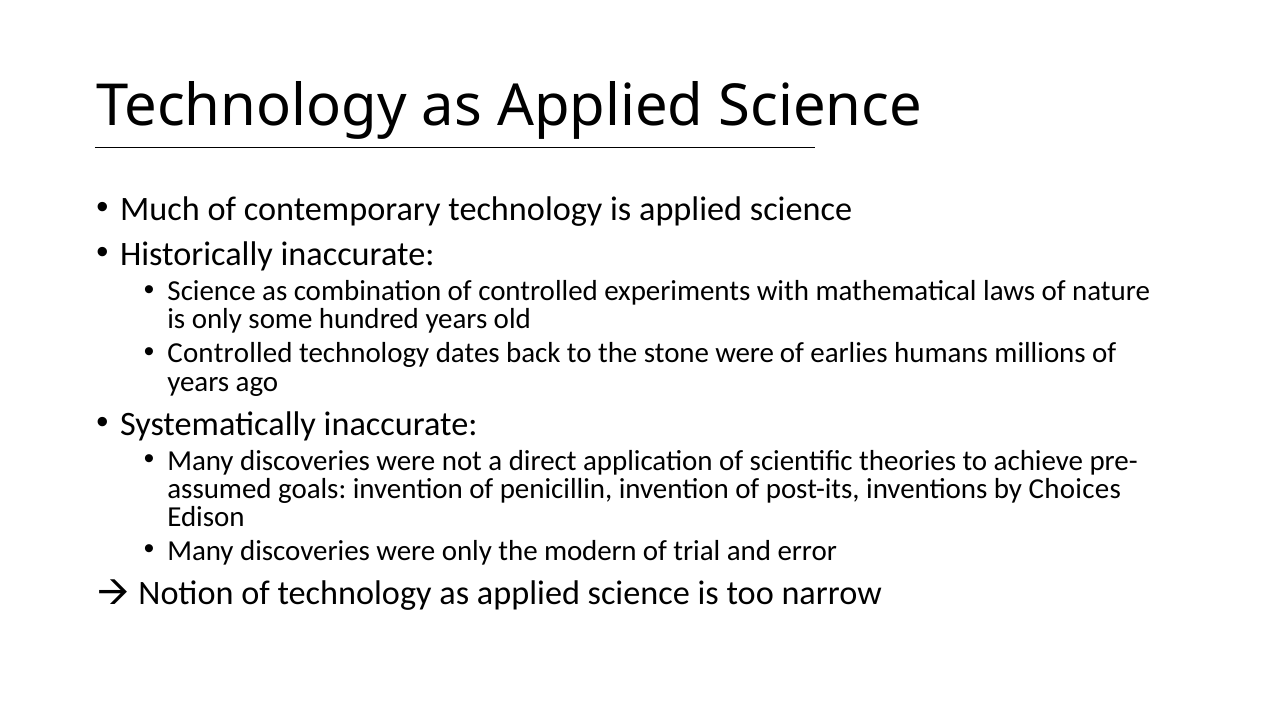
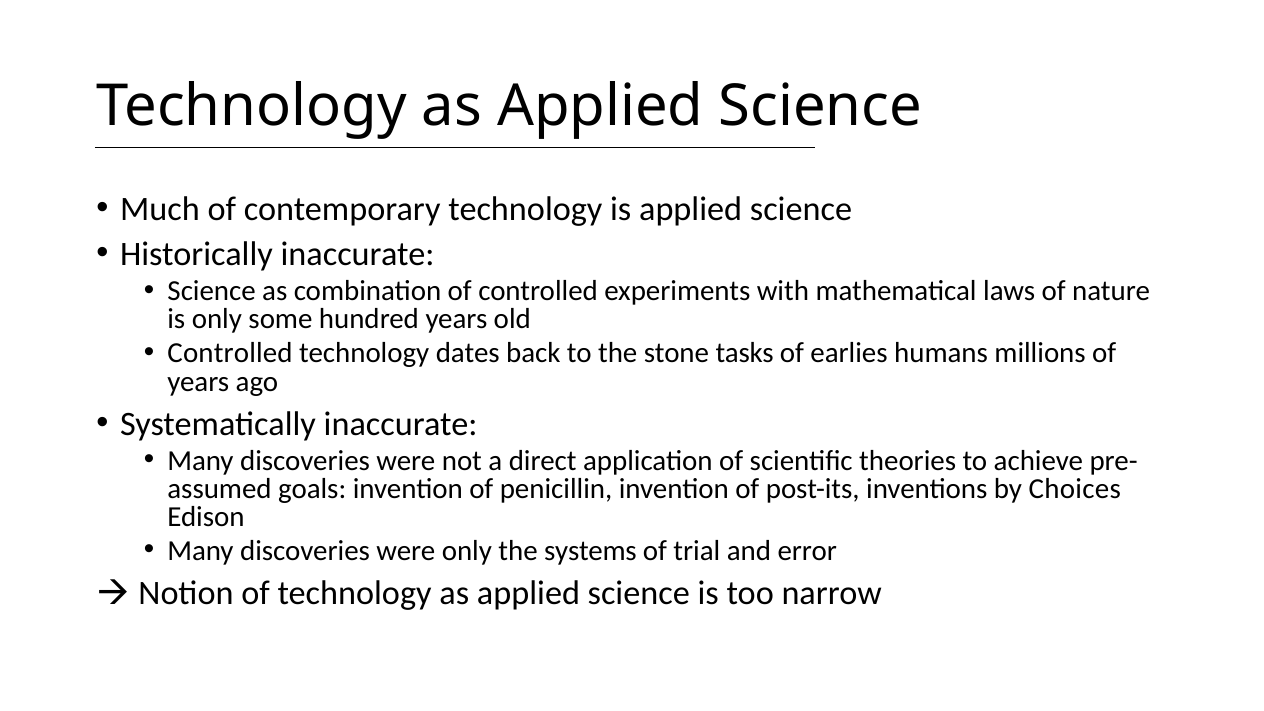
stone were: were -> tasks
modern: modern -> systems
